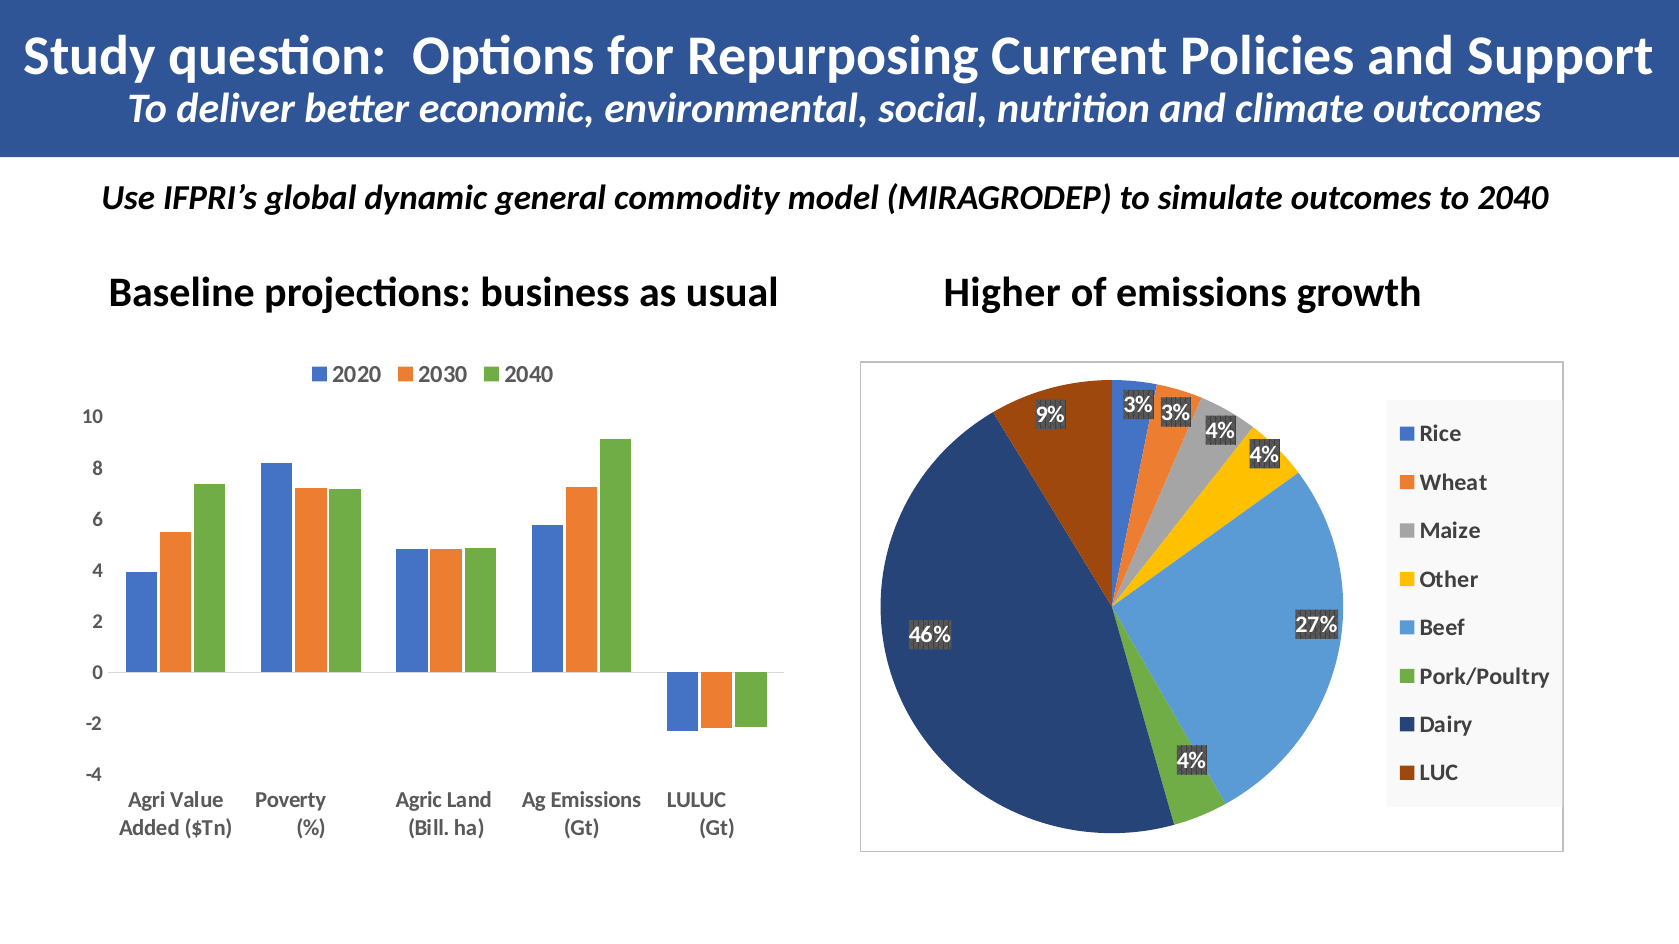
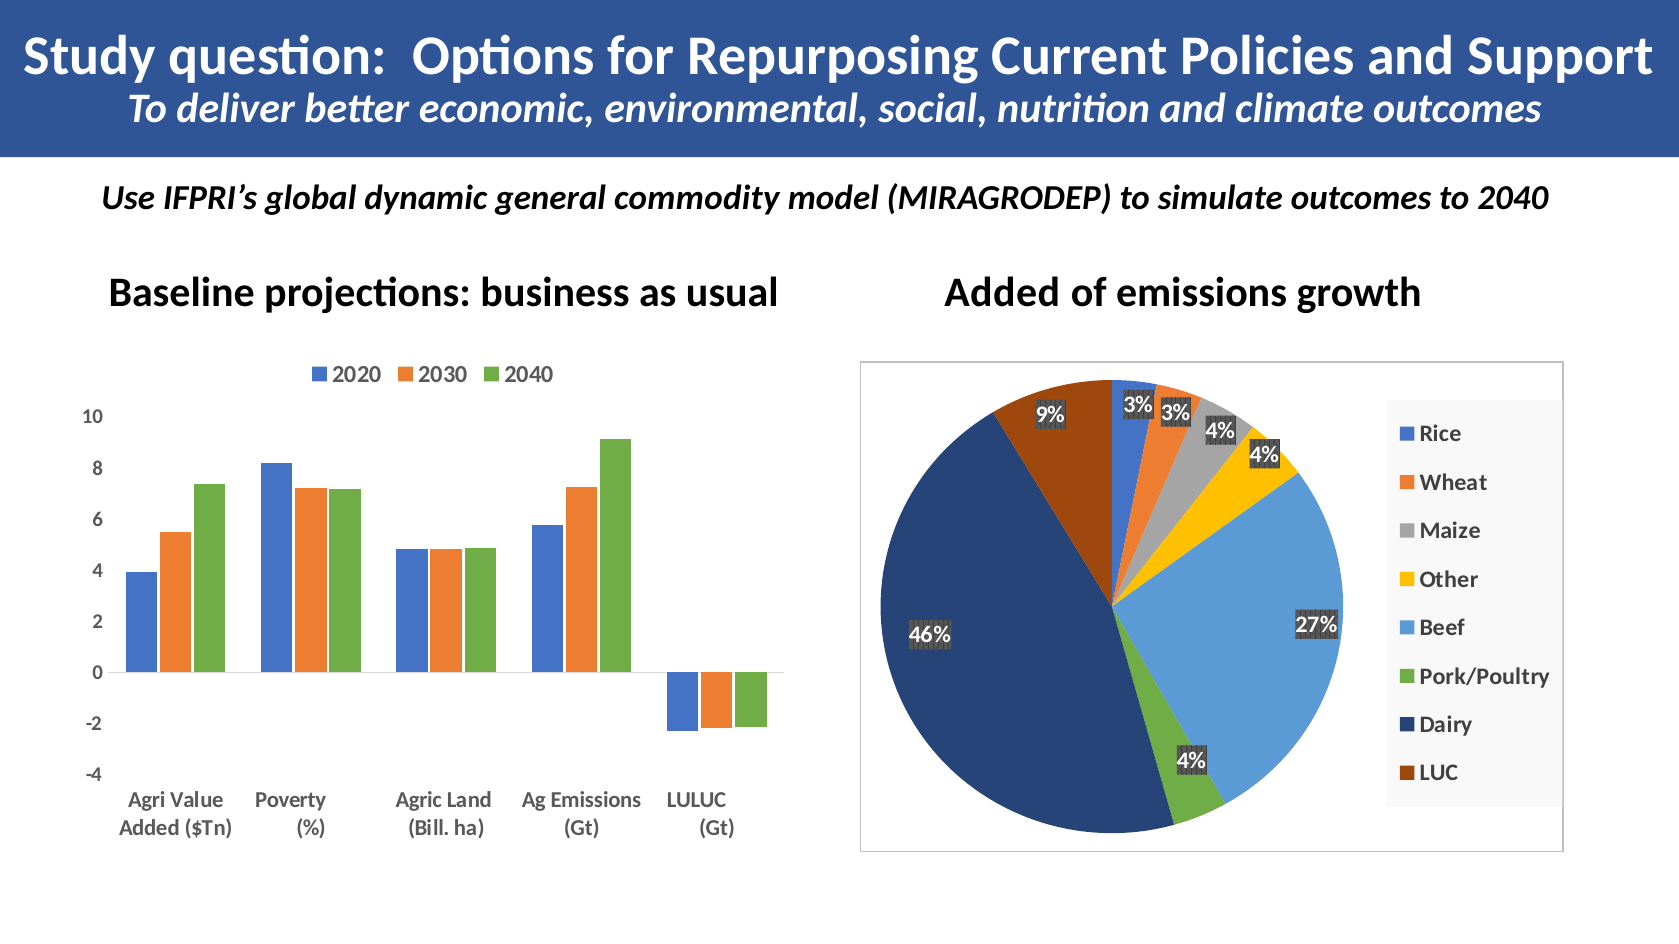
usual Higher: Higher -> Added
